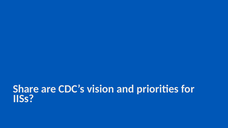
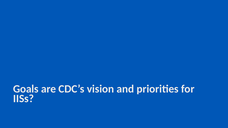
Share: Share -> Goals
